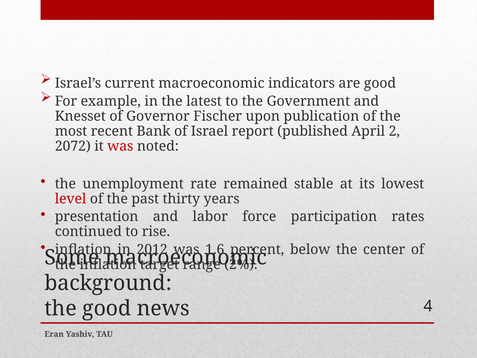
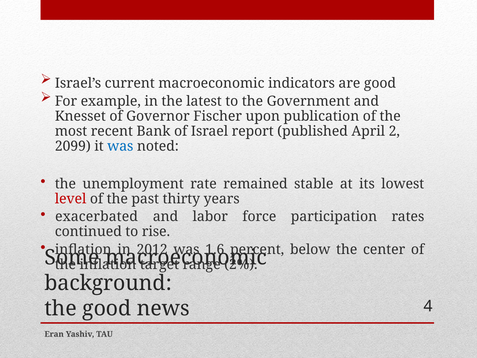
2072: 2072 -> 2099
was at (120, 146) colour: red -> blue
presentation: presentation -> exacerbated
